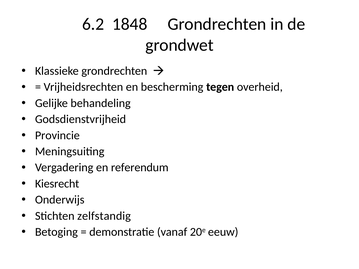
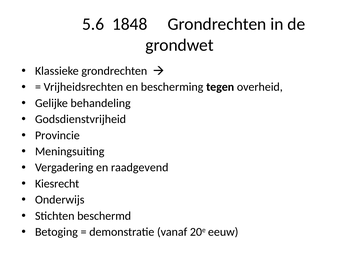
6.2: 6.2 -> 5.6
referendum: referendum -> raadgevend
zelfstandig: zelfstandig -> beschermd
